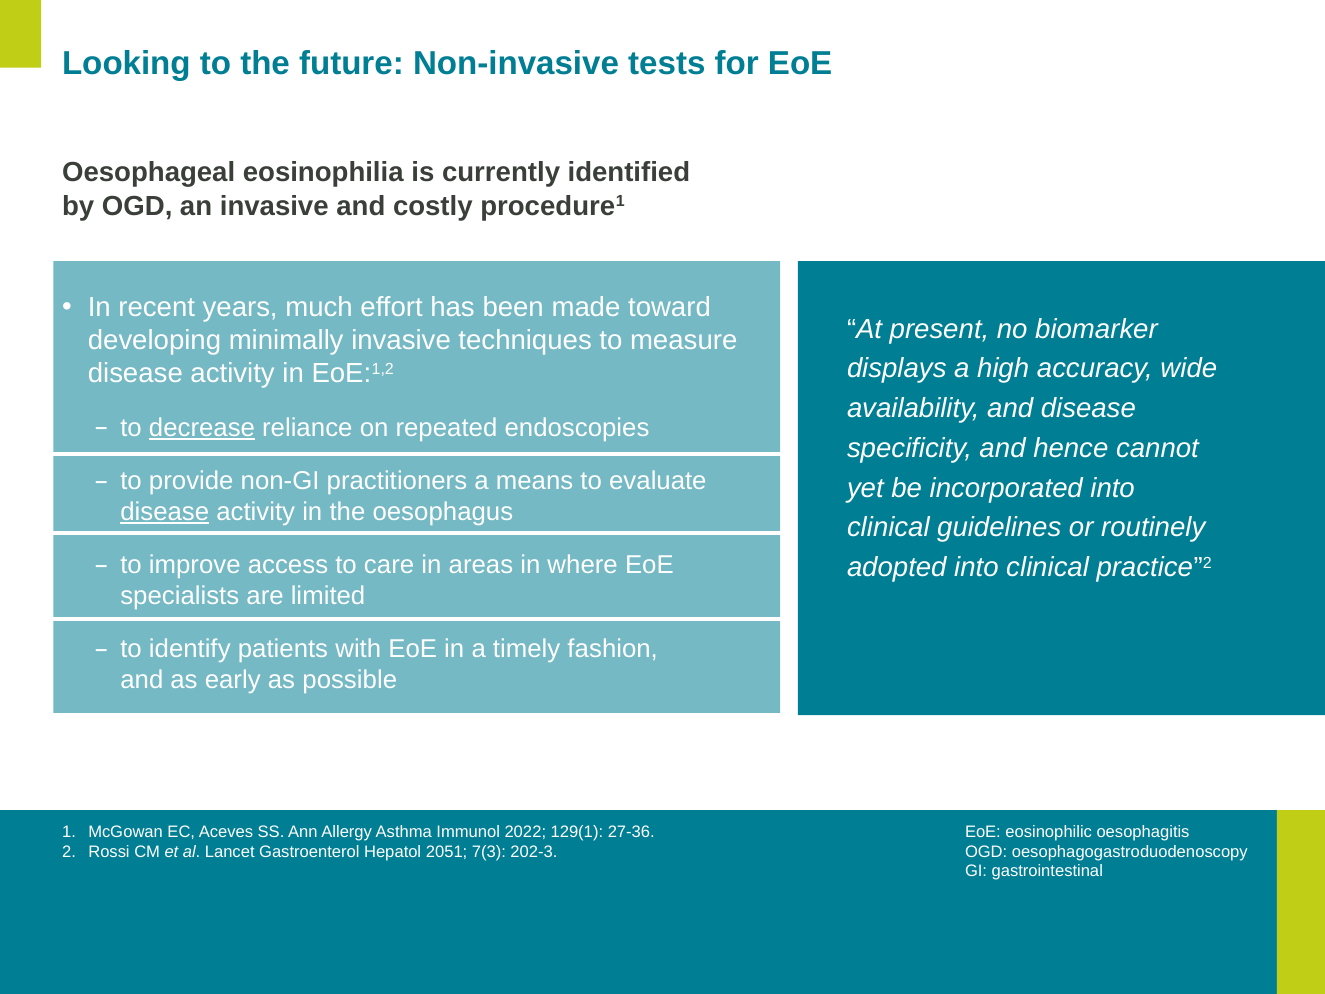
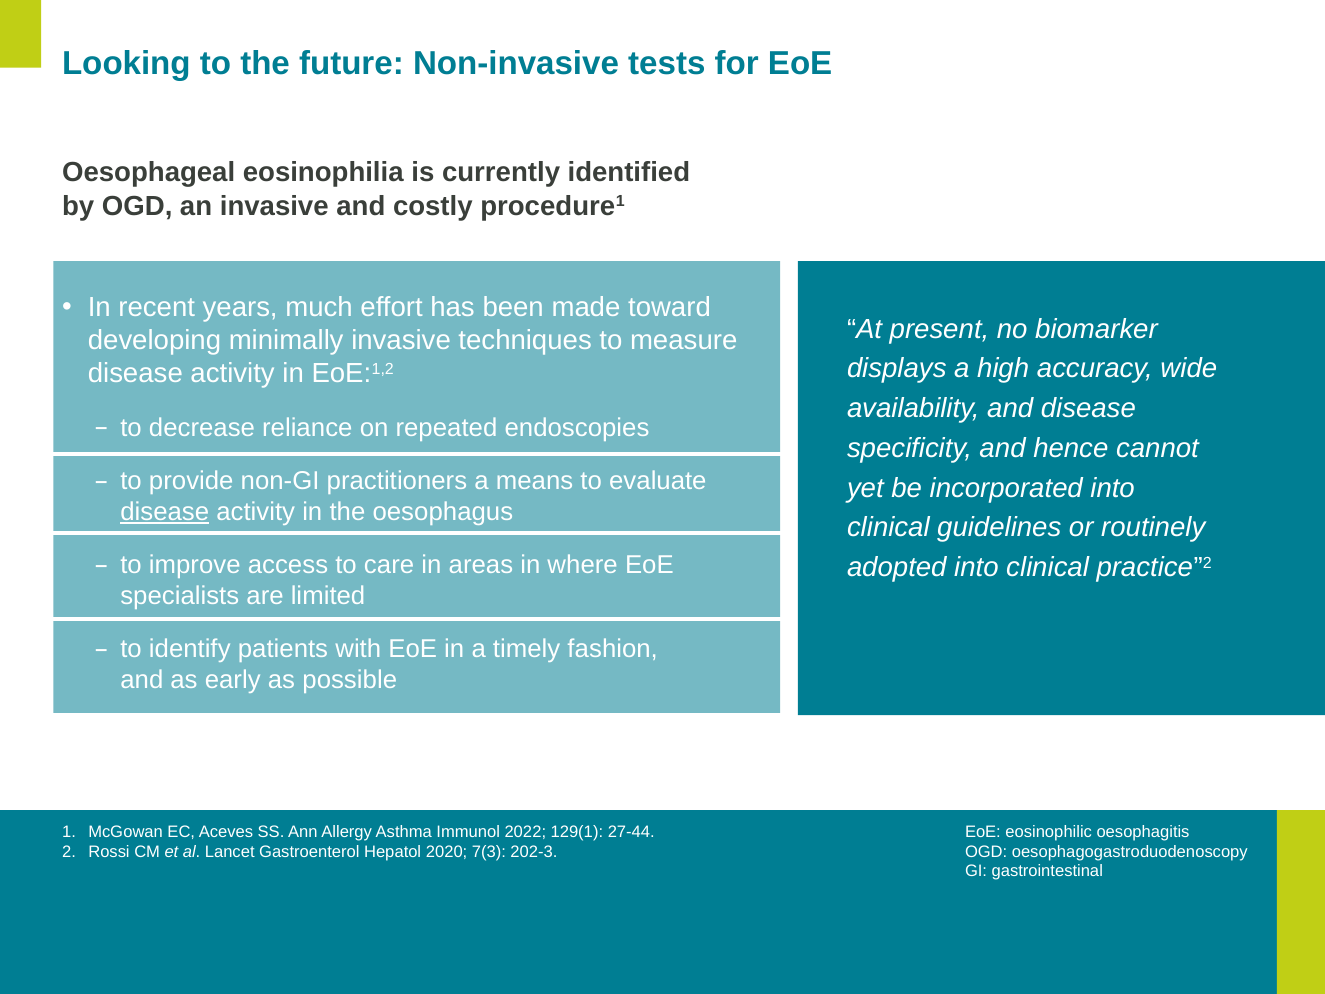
decrease underline: present -> none
27-36: 27-36 -> 27-44
2051: 2051 -> 2020
